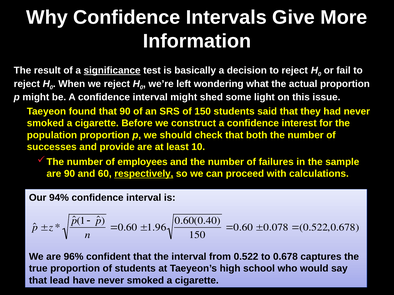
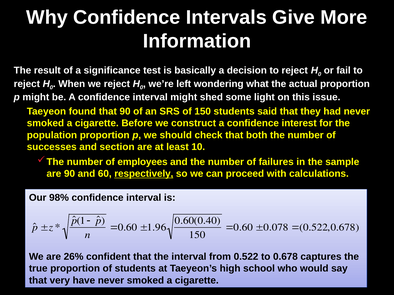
significance underline: present -> none
provide: provide -> section
94%: 94% -> 98%
96%: 96% -> 26%
lead: lead -> very
